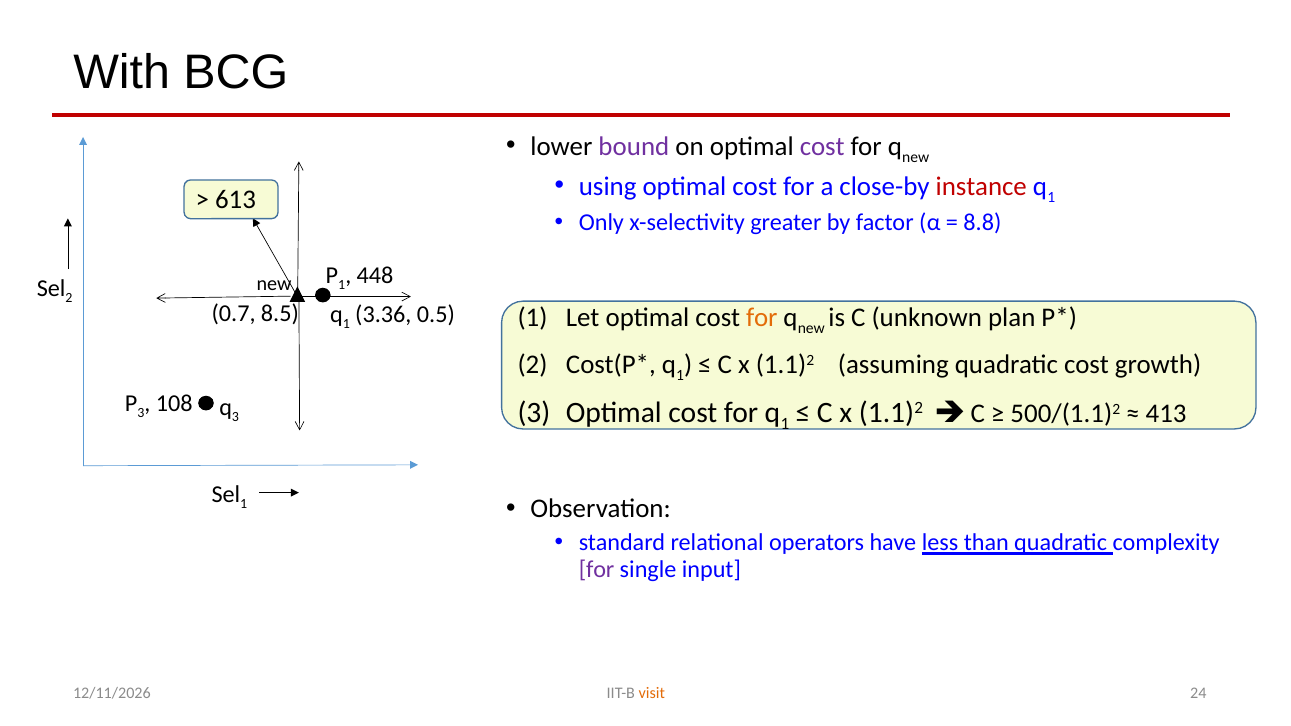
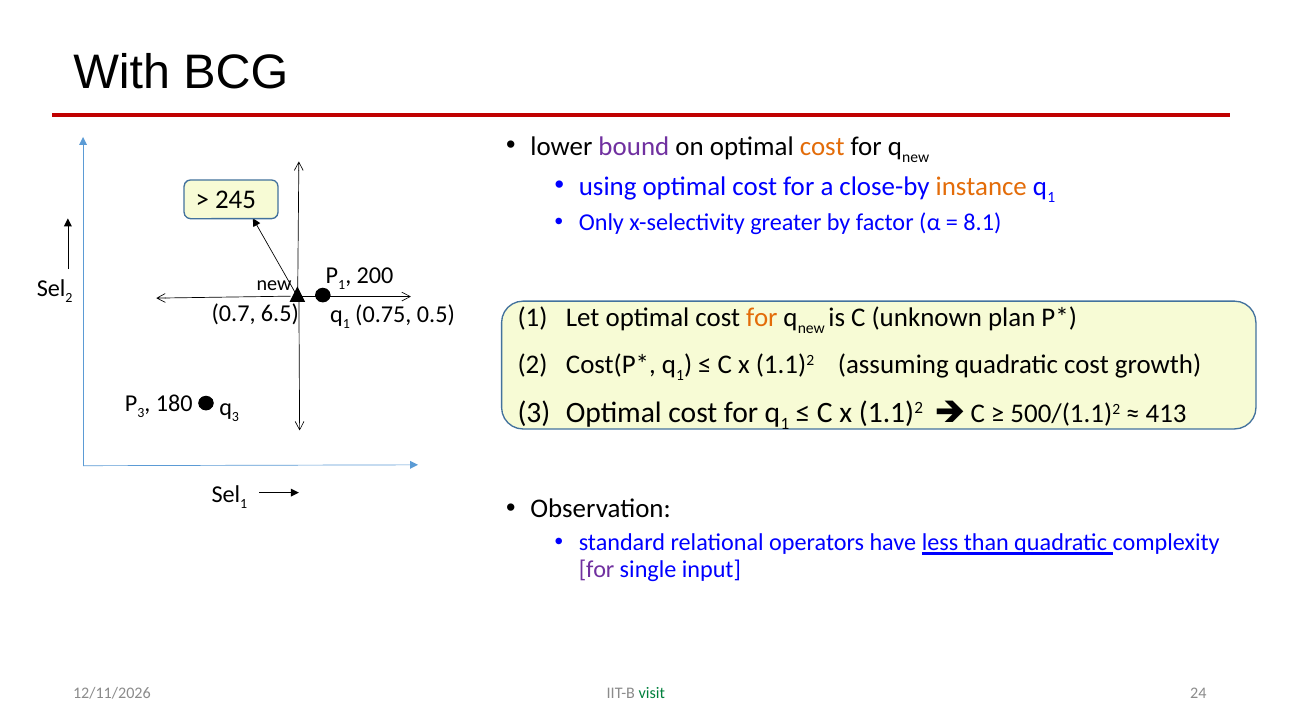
cost at (822, 147) colour: purple -> orange
instance colour: red -> orange
613: 613 -> 245
8.8: 8.8 -> 8.1
448: 448 -> 200
8.5: 8.5 -> 6.5
3.36: 3.36 -> 0.75
108: 108 -> 180
visit colour: orange -> green
